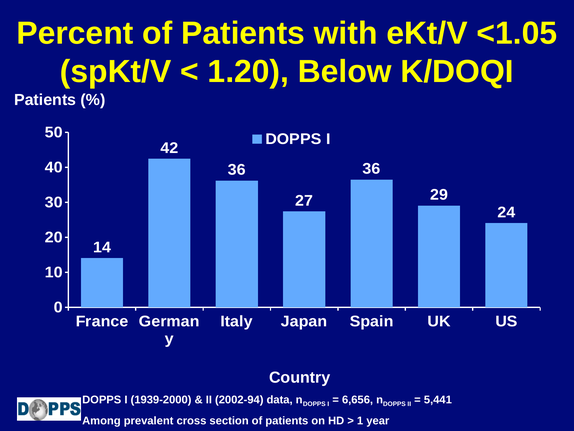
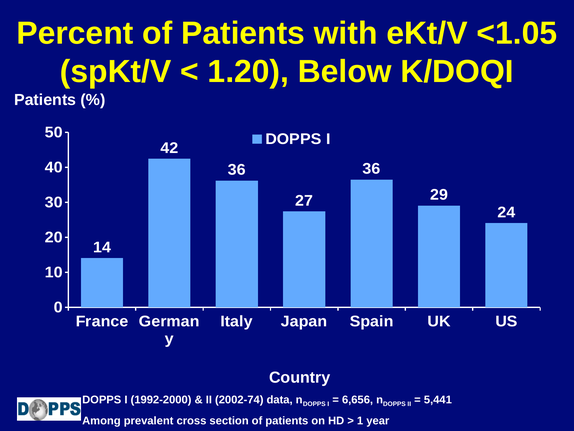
1939-2000: 1939-2000 -> 1992-2000
2002-94: 2002-94 -> 2002-74
